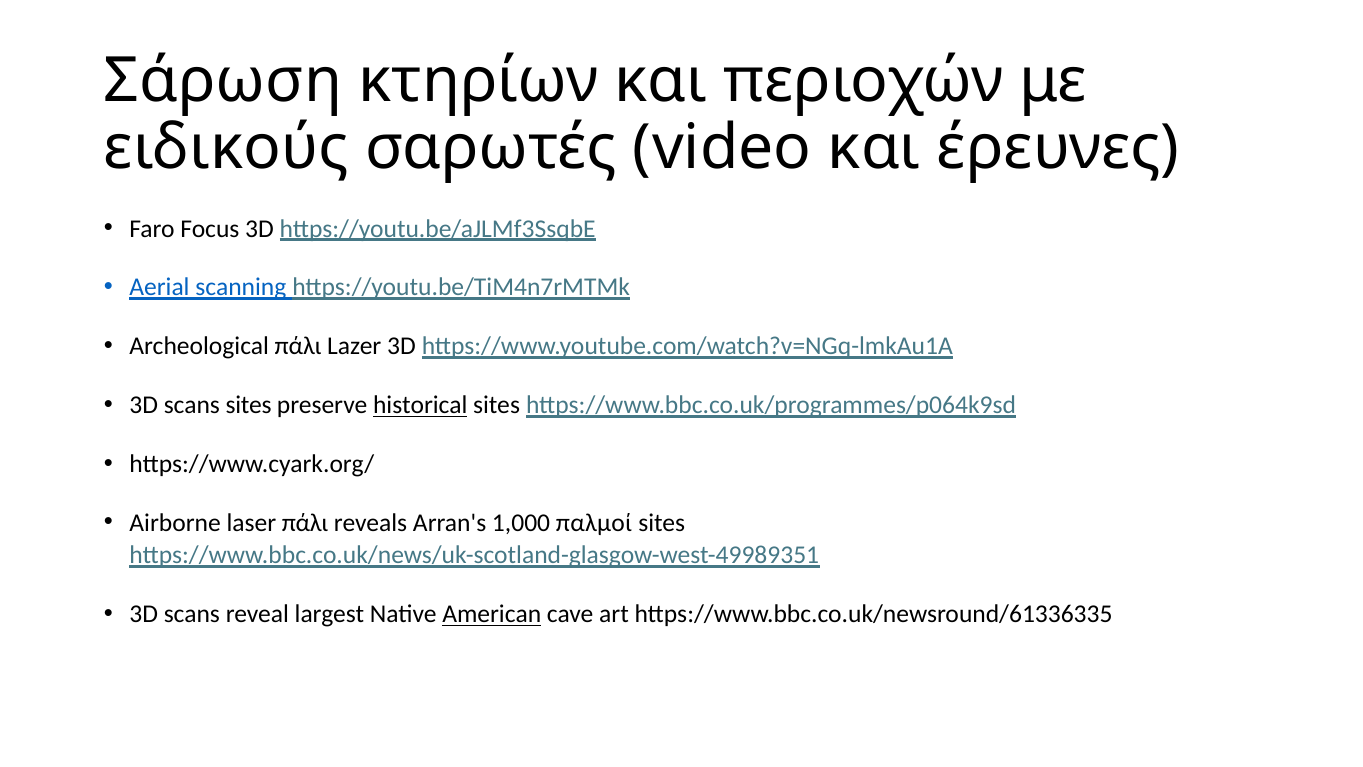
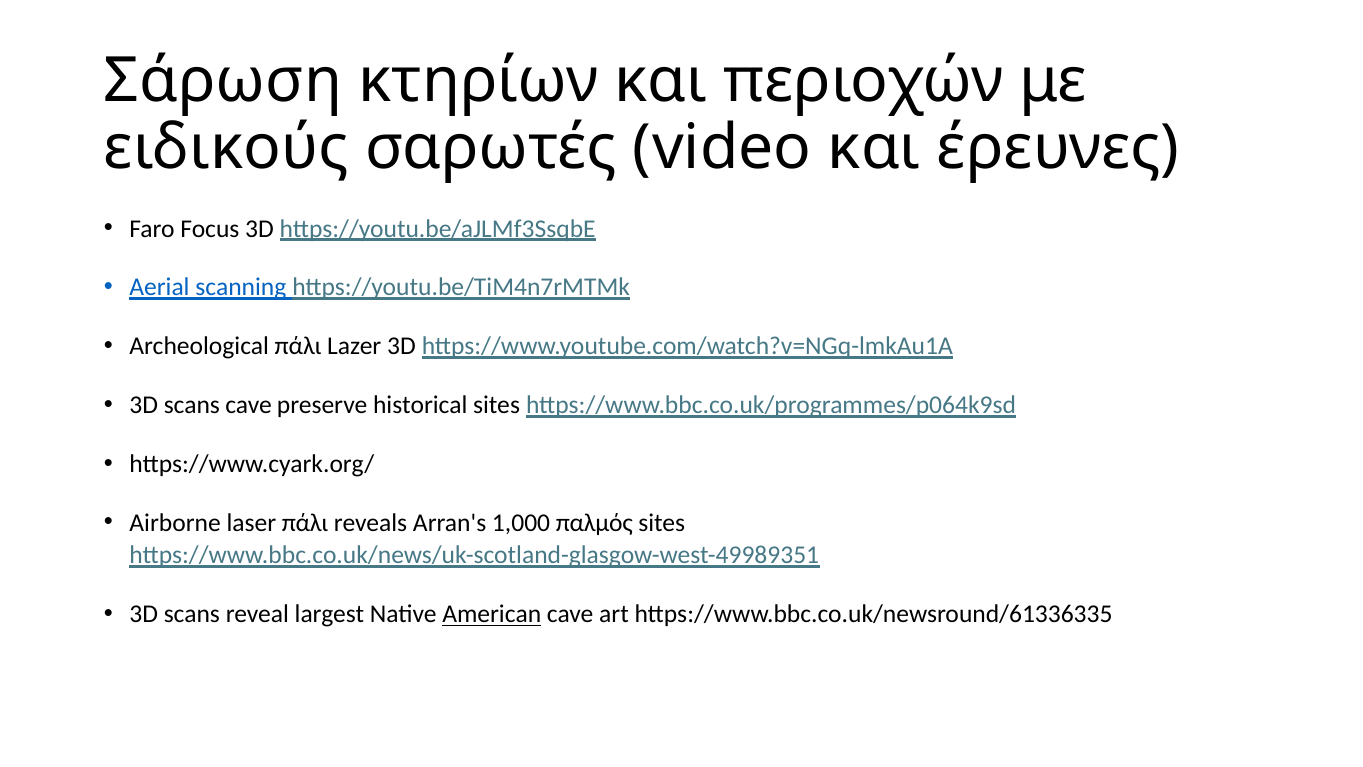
scans sites: sites -> cave
historical underline: present -> none
παλμοί: παλμοί -> παλμός
